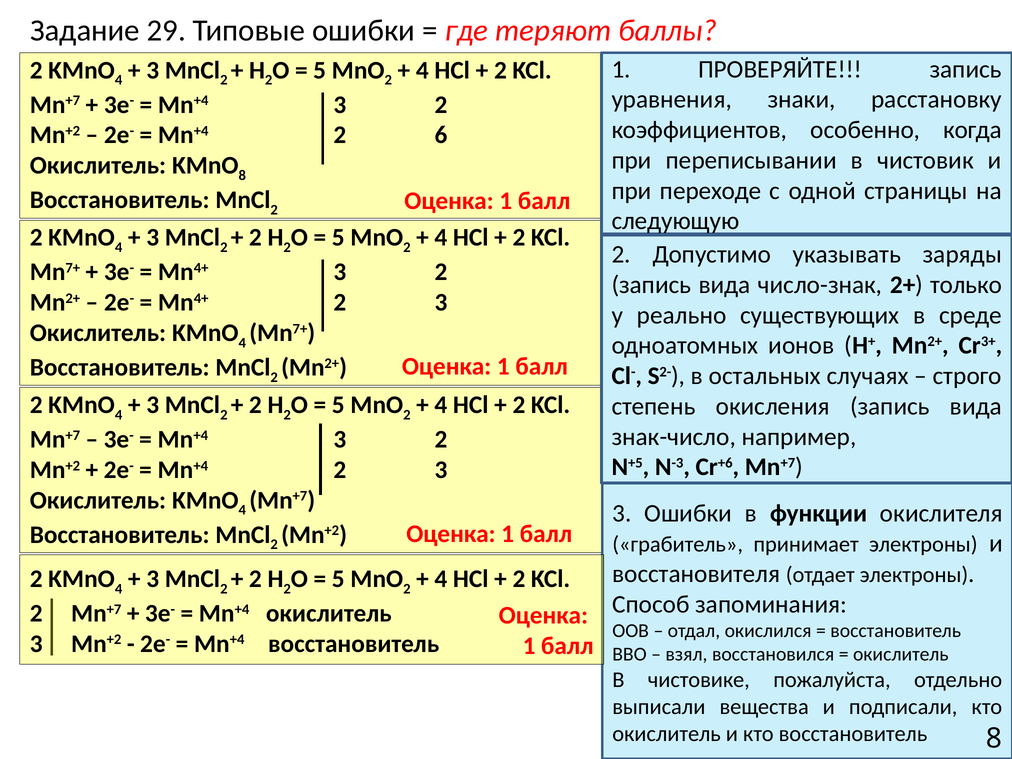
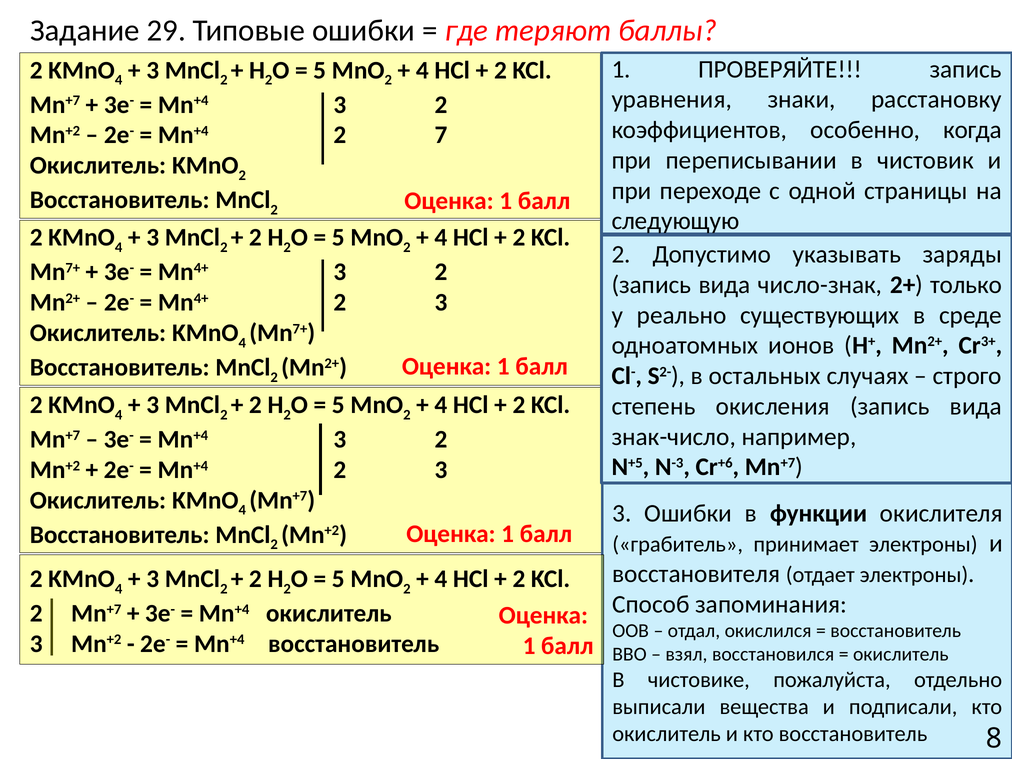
6: 6 -> 7
8 at (242, 175): 8 -> 2
